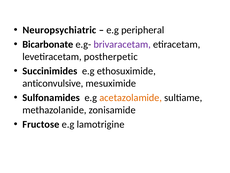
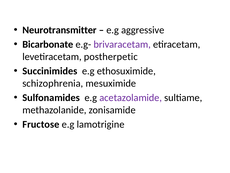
Neuropsychiatric: Neuropsychiatric -> Neurotransmitter
peripheral: peripheral -> aggressive
anticonvulsive: anticonvulsive -> schizophrenia
acetazolamide colour: orange -> purple
